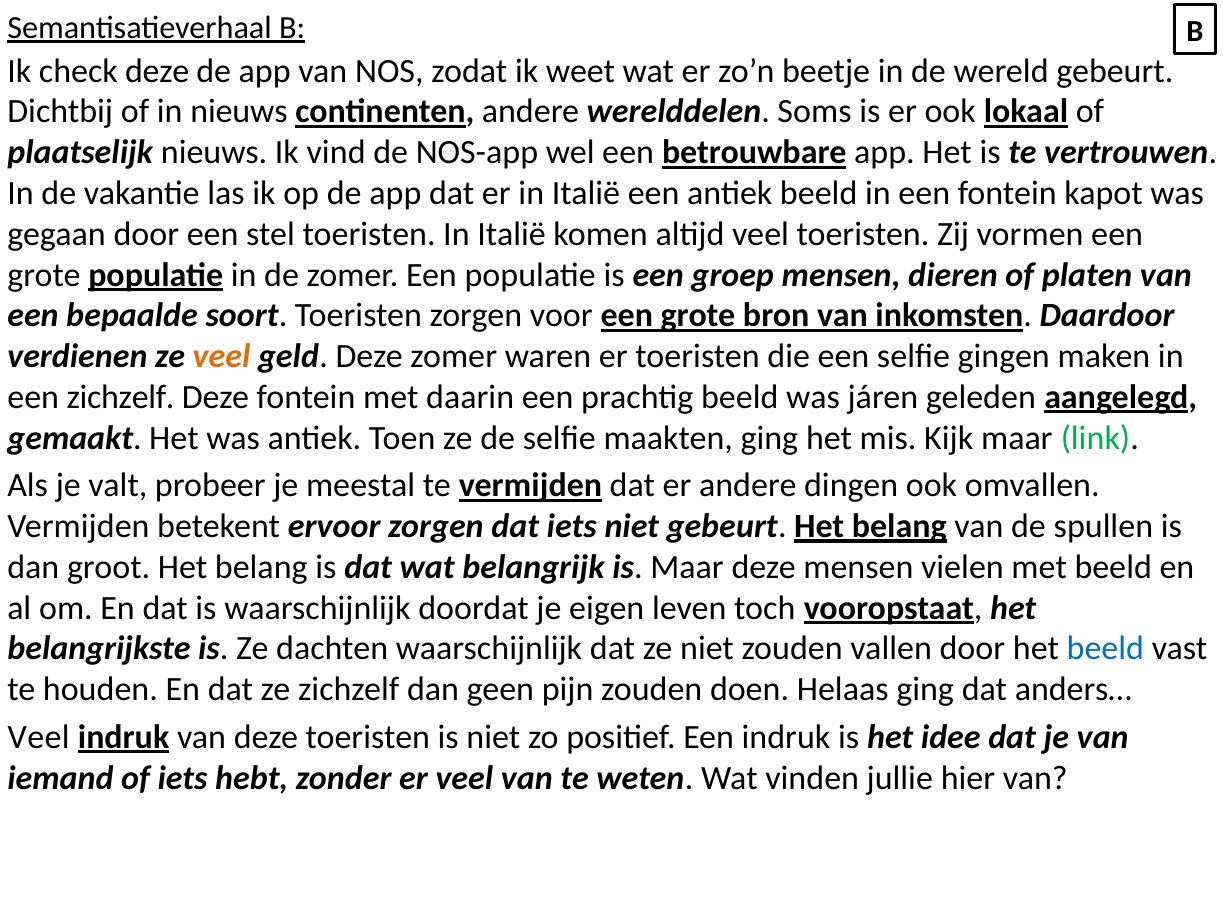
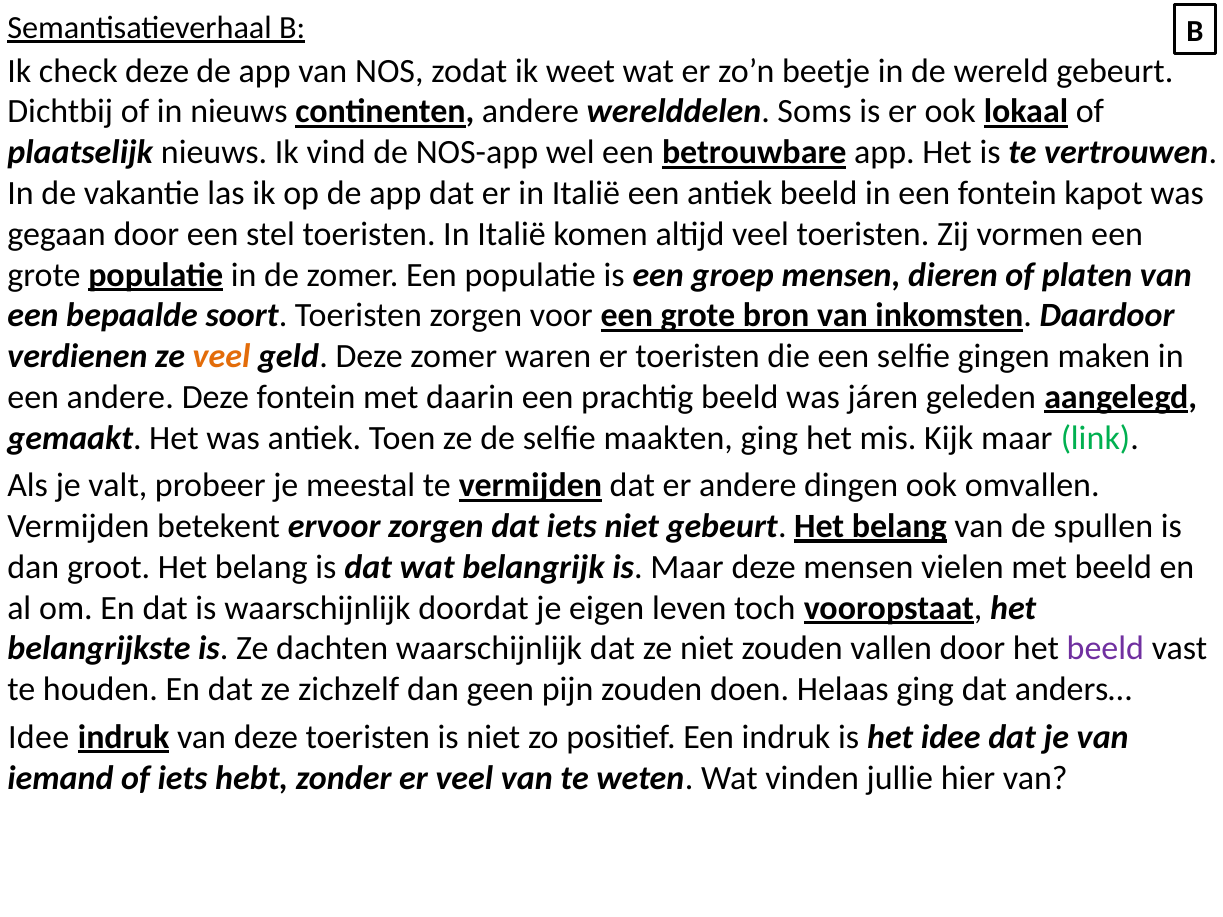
een zichzelf: zichzelf -> andere
beeld at (1105, 649) colour: blue -> purple
Veel at (39, 737): Veel -> Idee
